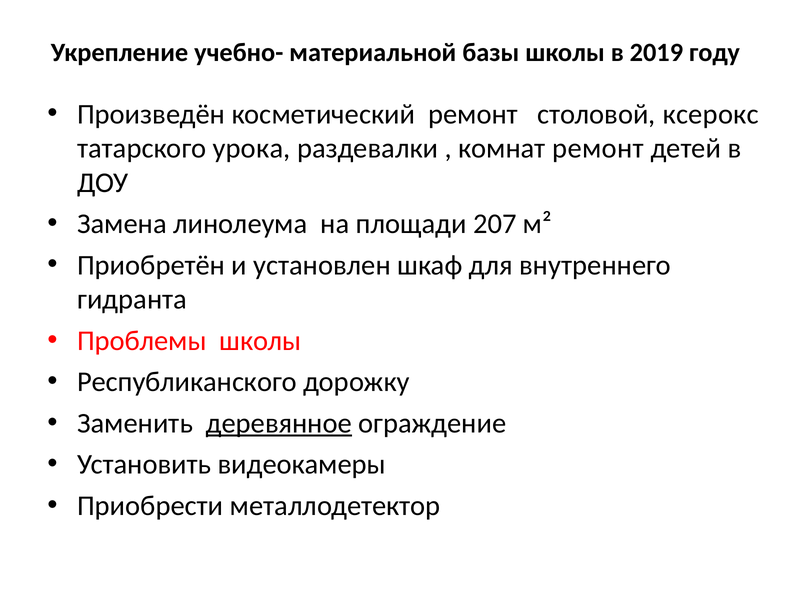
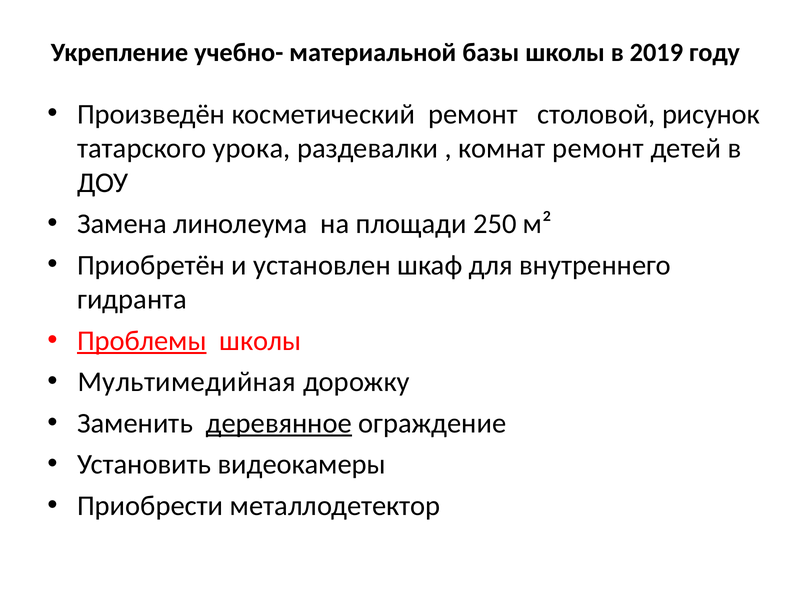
ксерокс: ксерокс -> рисунок
207: 207 -> 250
Проблемы underline: none -> present
Республиканского: Республиканского -> Мультимедийная
